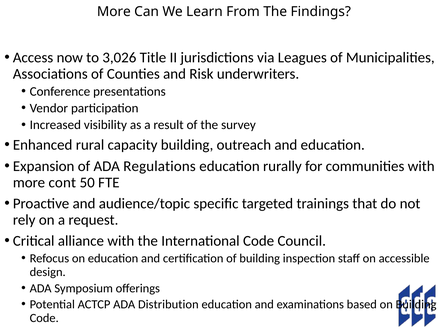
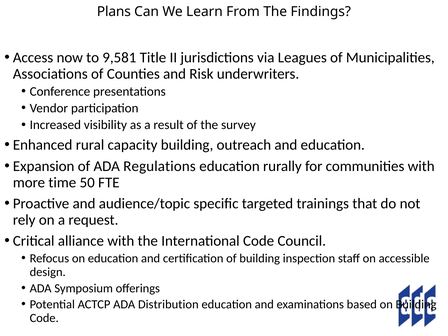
More at (114, 12): More -> Plans
3,026: 3,026 -> 9,581
cont: cont -> time
